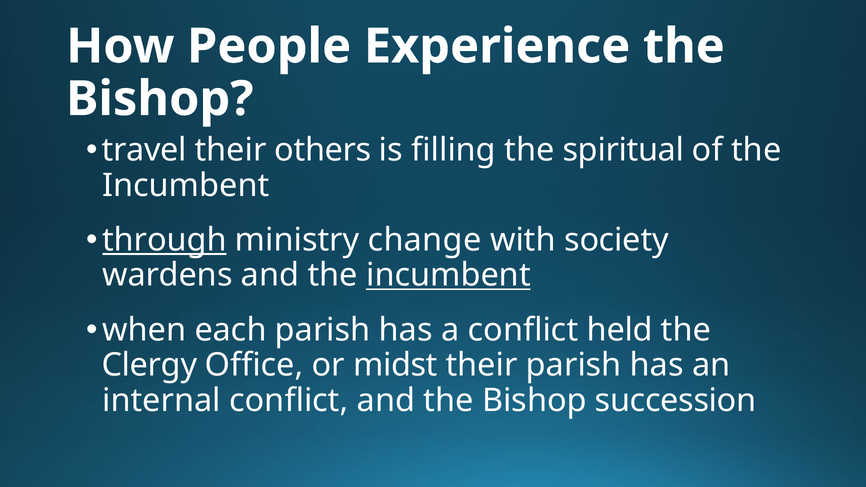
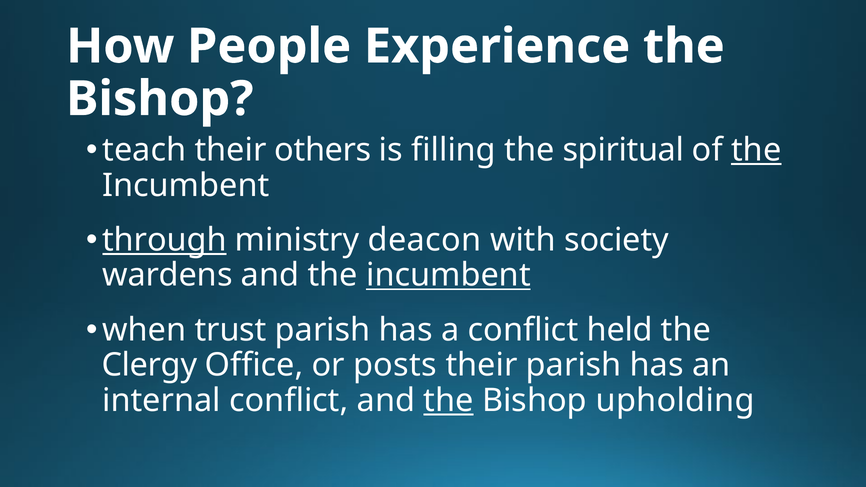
travel: travel -> teach
the at (756, 150) underline: none -> present
change: change -> deacon
each: each -> trust
midst: midst -> posts
the at (449, 400) underline: none -> present
succession: succession -> upholding
